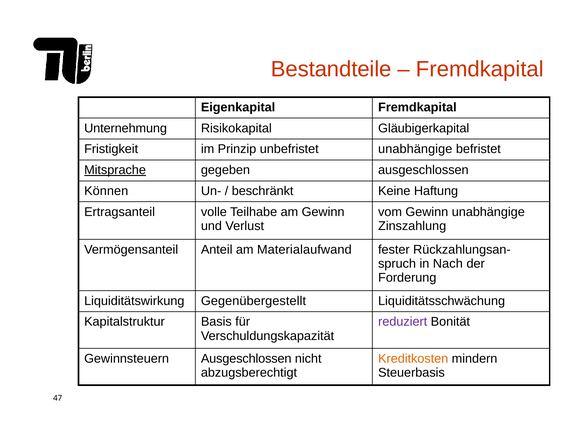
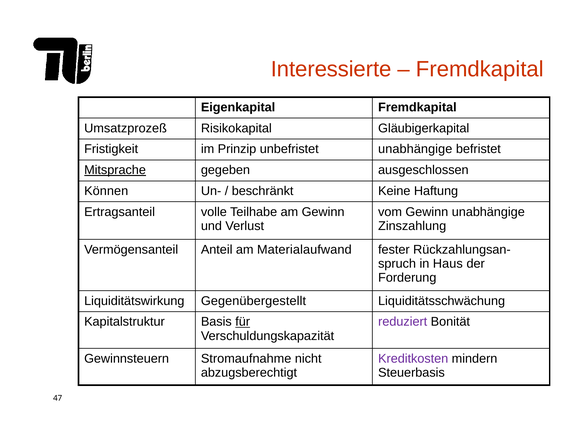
Bestandteile: Bestandteile -> Interessierte
Unternehmung: Unternehmung -> Umsatzprozeß
Nach: Nach -> Haus
für underline: none -> present
Gewinnsteuern Ausgeschlossen: Ausgeschlossen -> Stromaufnahme
Kreditkosten colour: orange -> purple
